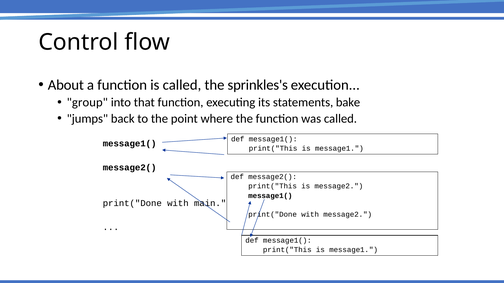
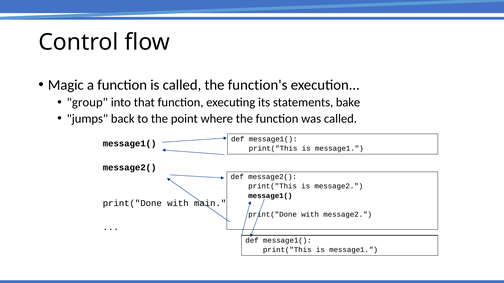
About: About -> Magic
sprinkles's: sprinkles's -> function's
